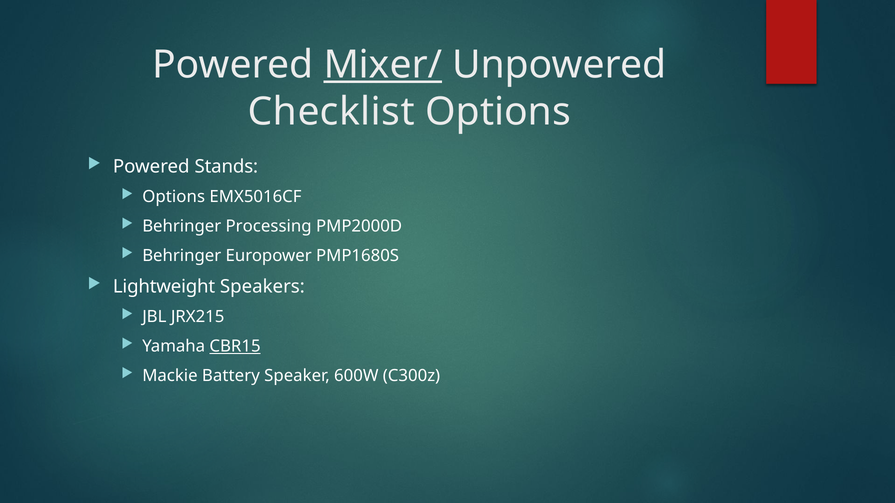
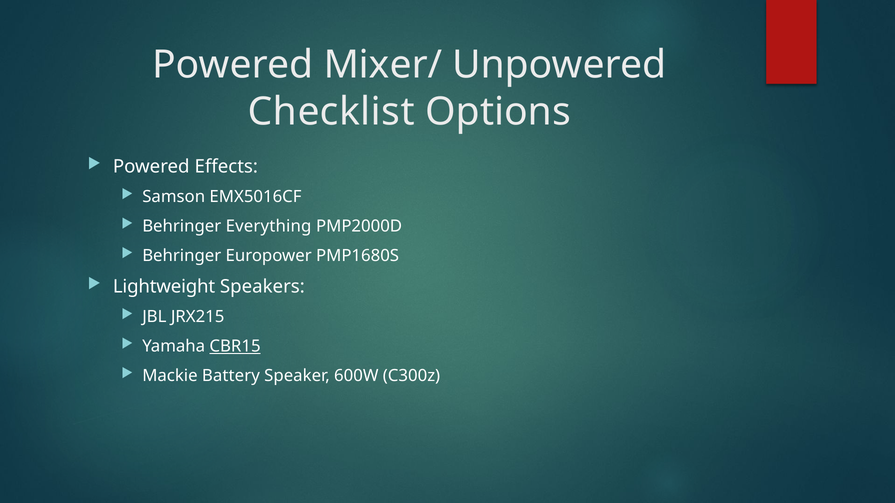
Mixer/ underline: present -> none
Stands: Stands -> Effects
Options at (174, 197): Options -> Samson
Processing: Processing -> Everything
